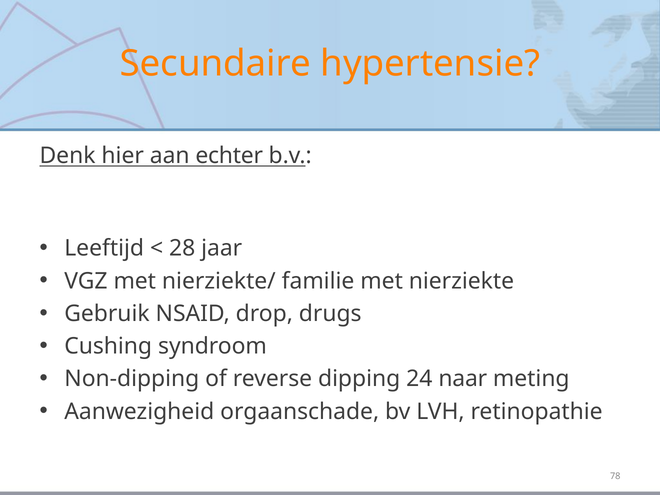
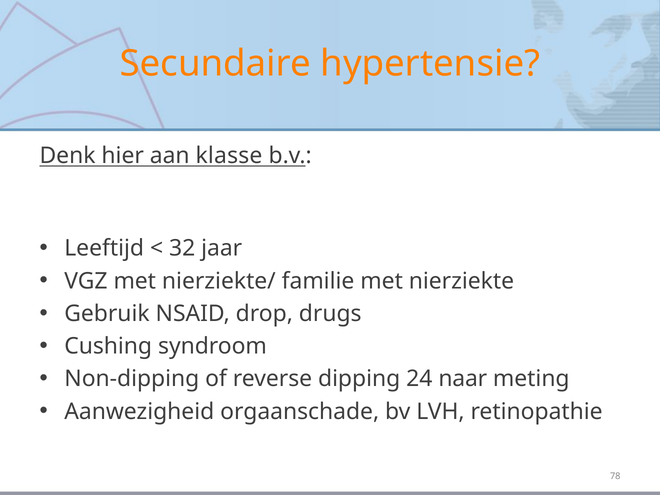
echter: echter -> klasse
28: 28 -> 32
